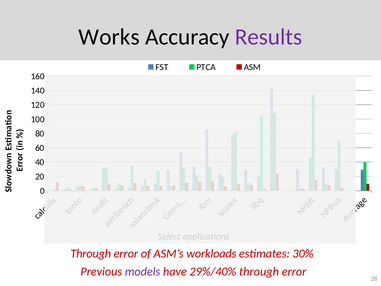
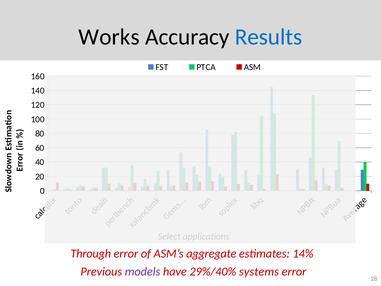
Results colour: purple -> blue
workloads: workloads -> aggregate
30%: 30% -> 14%
29%/40% through: through -> systems
